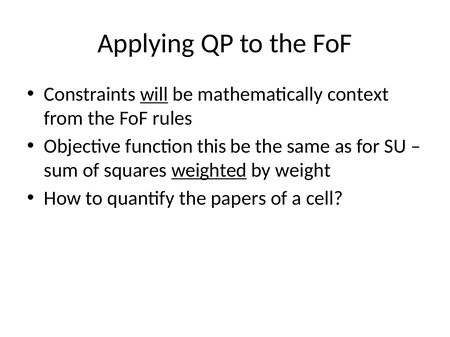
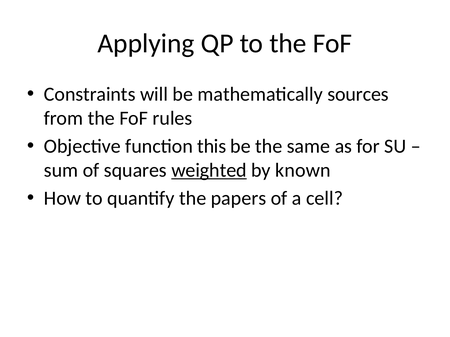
will underline: present -> none
context: context -> sources
weight: weight -> known
